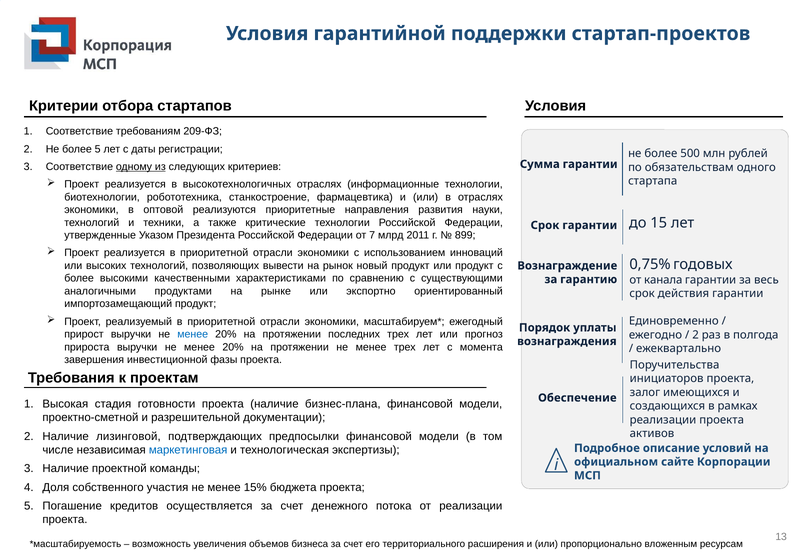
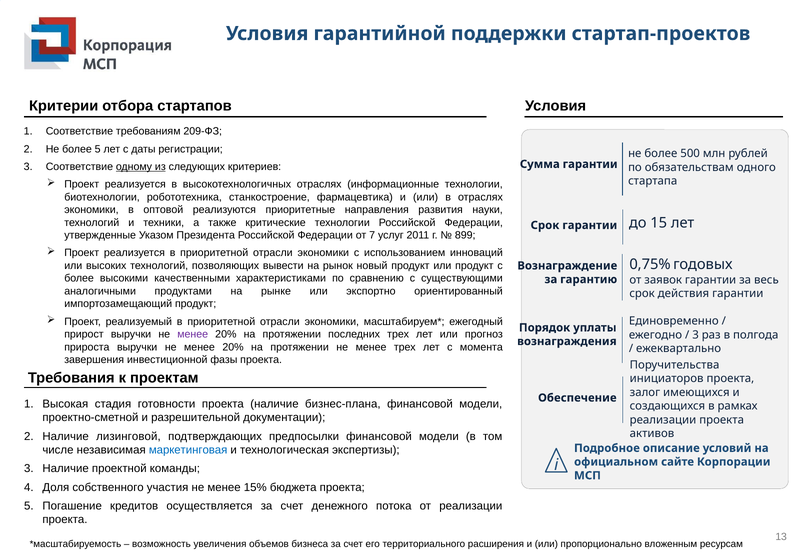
млрд: млрд -> услуг
канала: канала -> заявок
менее at (193, 334) colour: blue -> purple
2 at (696, 335): 2 -> 3
